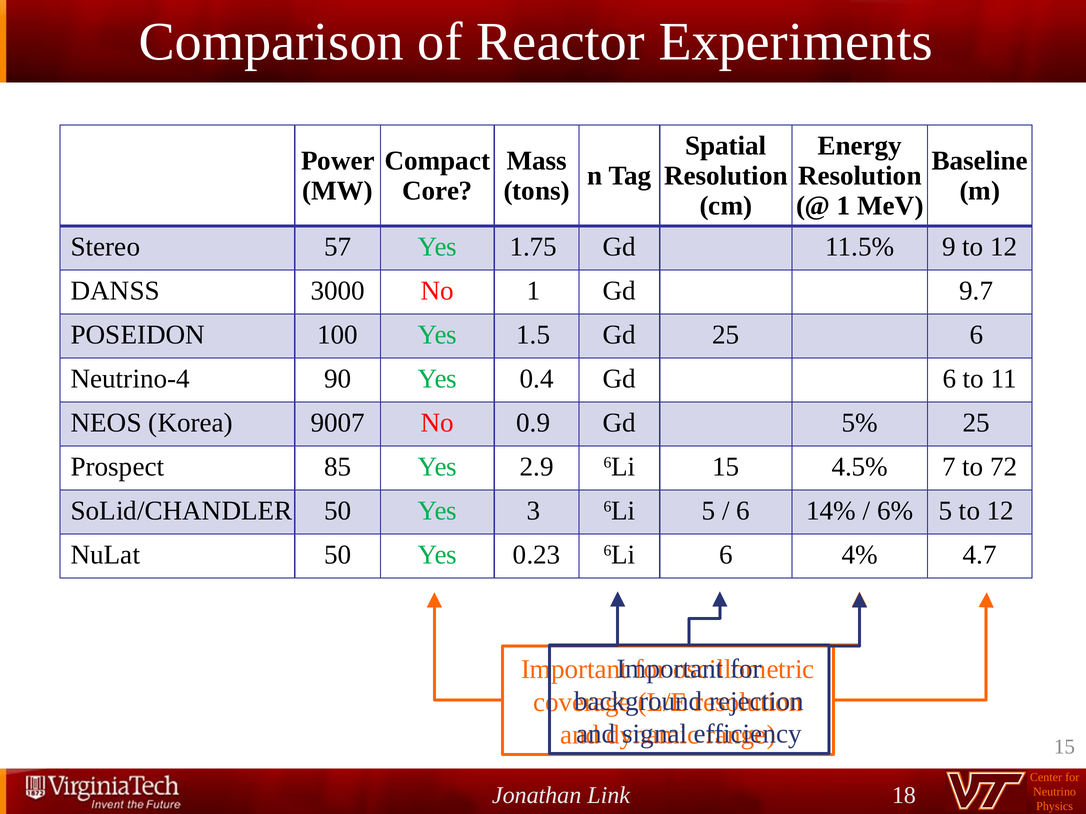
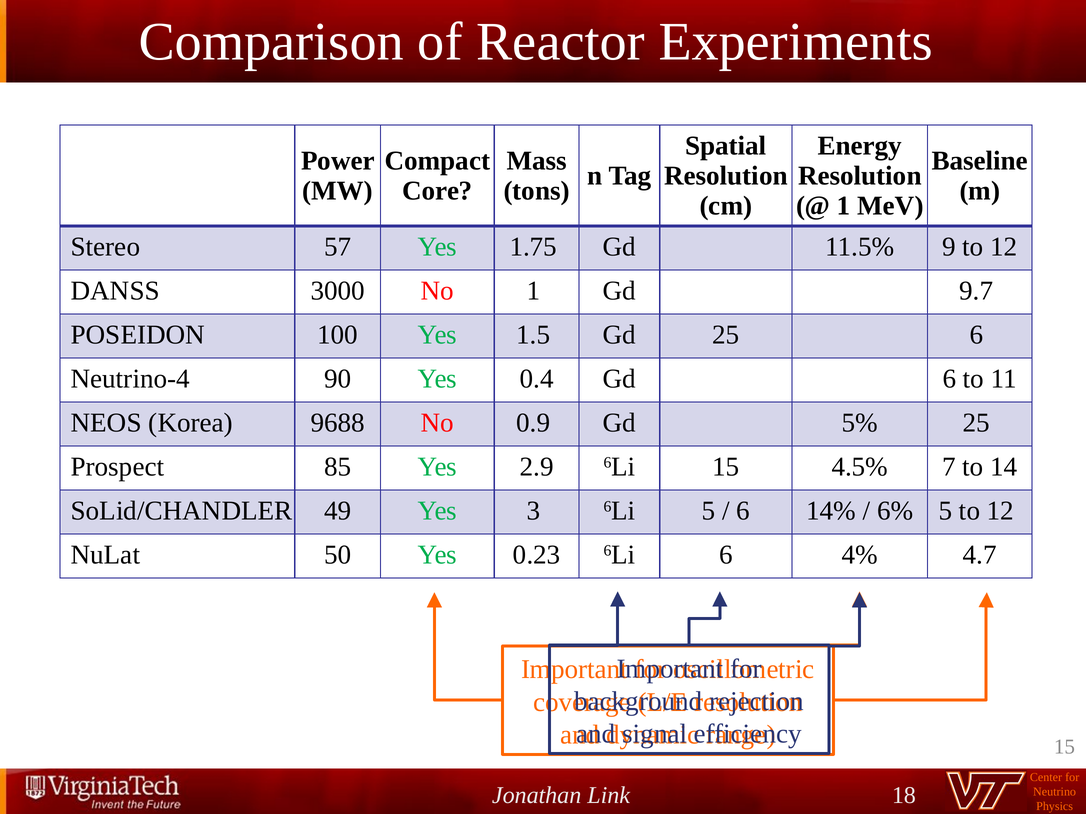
9007: 9007 -> 9688
72: 72 -> 14
SoLid/CHANDLER 50: 50 -> 49
